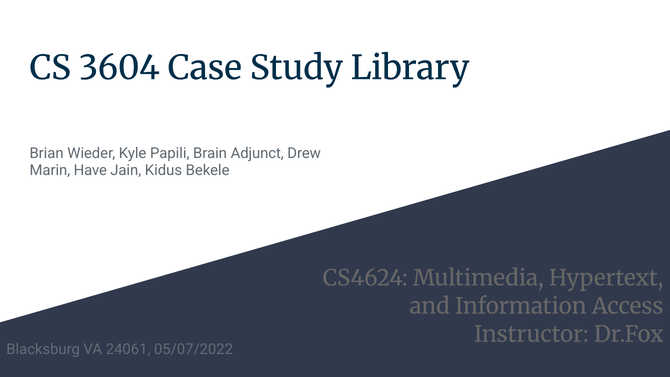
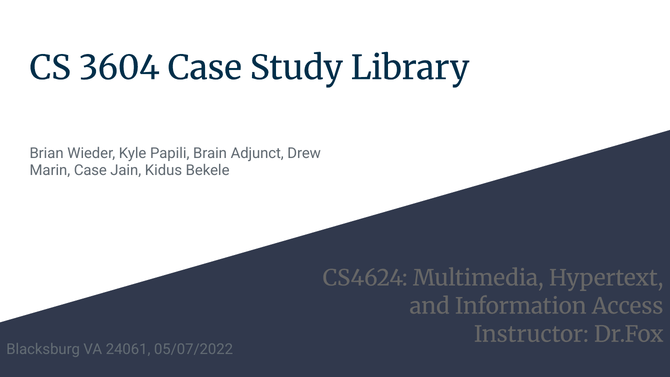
Marin Have: Have -> Case
